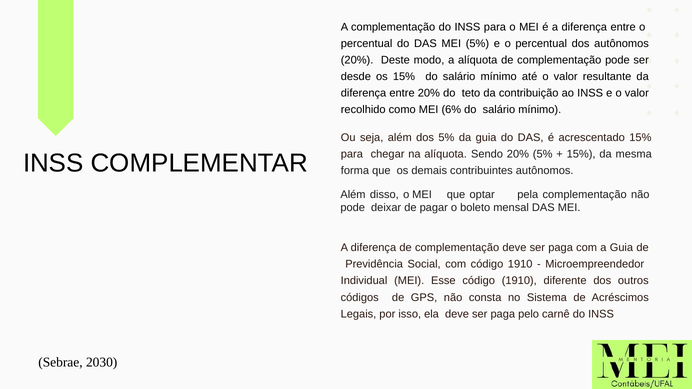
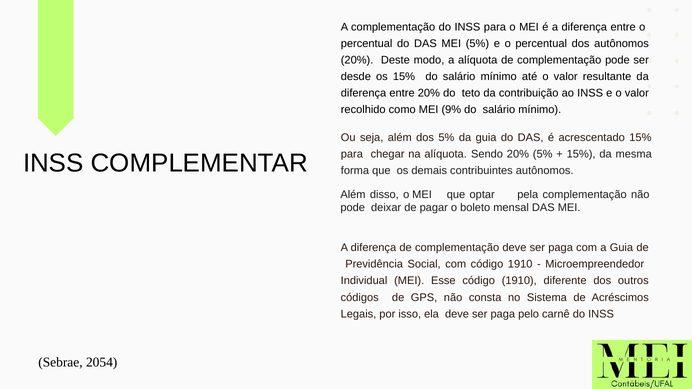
6%: 6% -> 9%
2030: 2030 -> 2054
